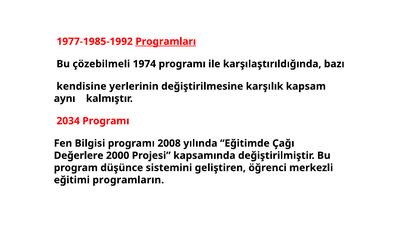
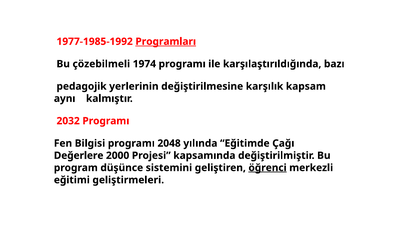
kendisine: kendisine -> pedagojik
2034: 2034 -> 2032
2008: 2008 -> 2048
öğrenci underline: none -> present
programların: programların -> geliştirmeleri
